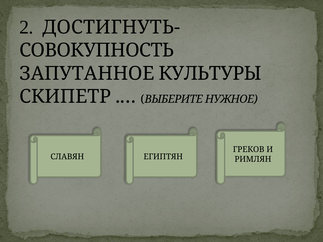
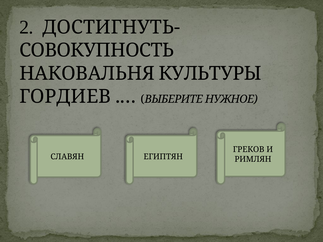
ЗАПУТАННОЕ: ЗАПУТАННОЕ -> НАКОВАЛЬНЯ
СКИПЕТР: СКИПЕТР -> ГОРДИЕВ
